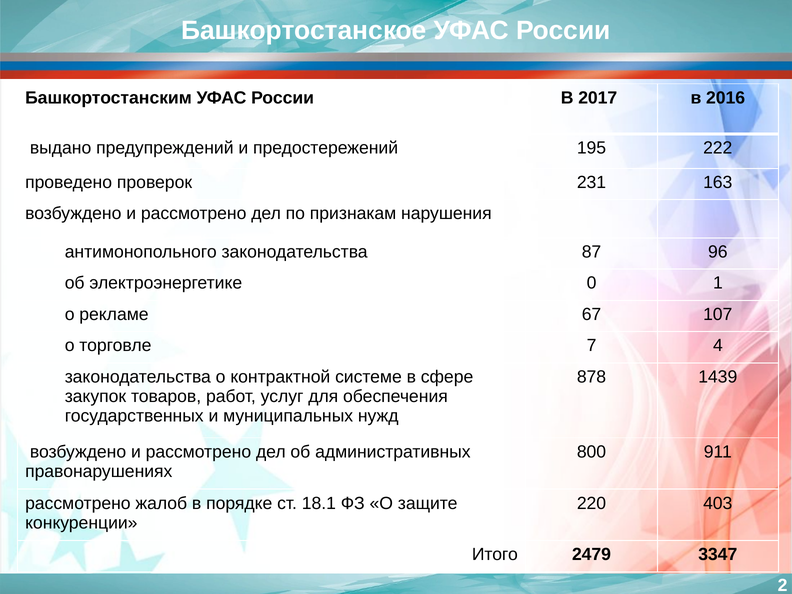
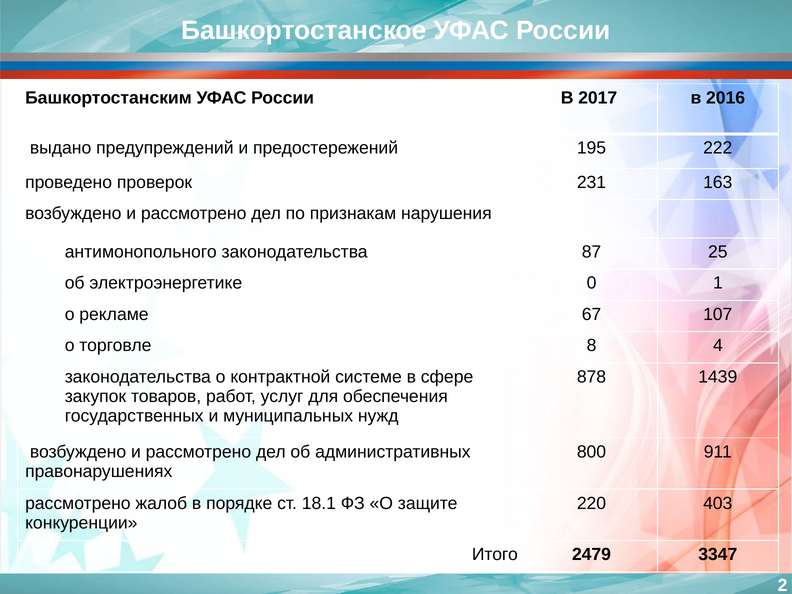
96: 96 -> 25
7: 7 -> 8
